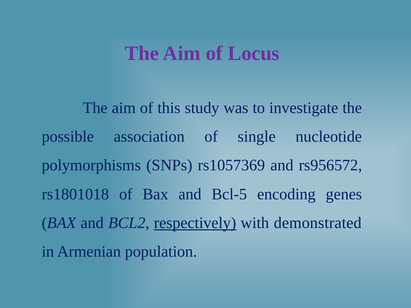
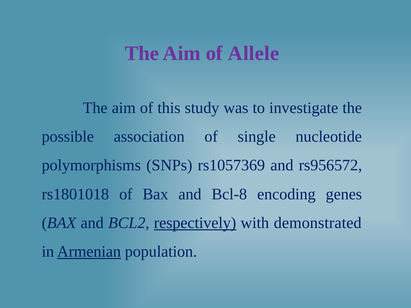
Locus: Locus -> Allele
Bcl-5: Bcl-5 -> Bcl-8
Armenian underline: none -> present
